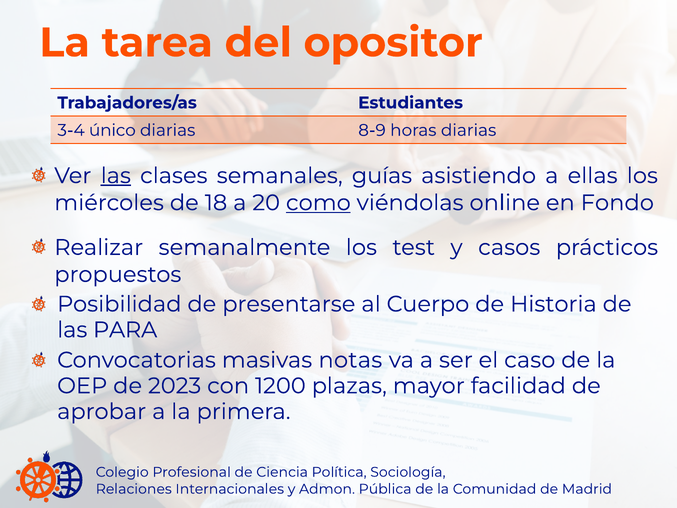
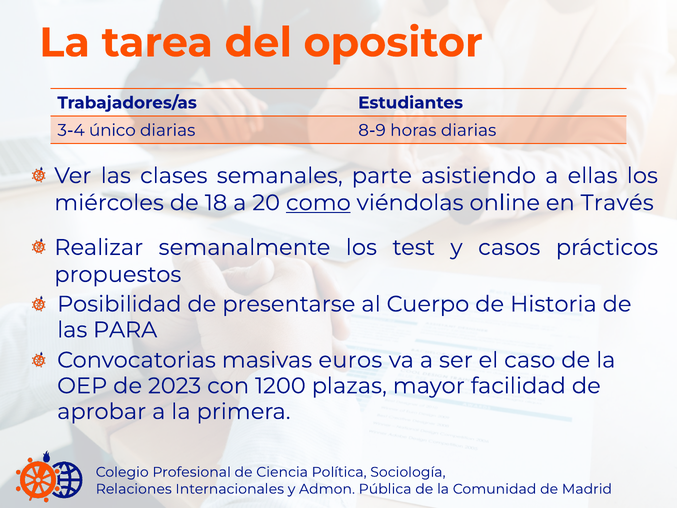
las at (116, 176) underline: present -> none
guías: guías -> parte
Fondo: Fondo -> Través
notas: notas -> euros
